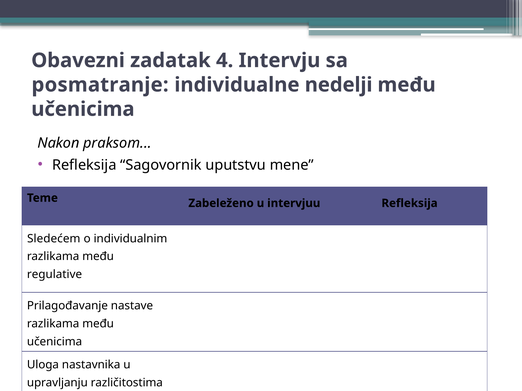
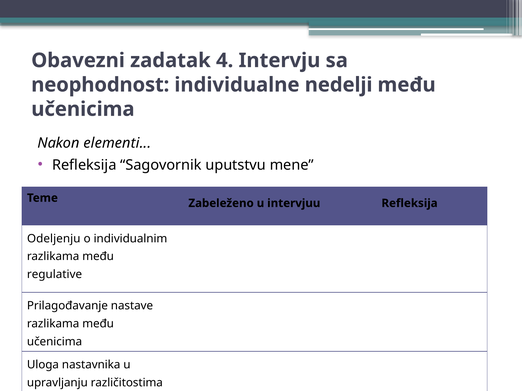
posmatranje: posmatranje -> neophodnost
praksom: praksom -> elementi
Sledećem: Sledećem -> Odeljenju
